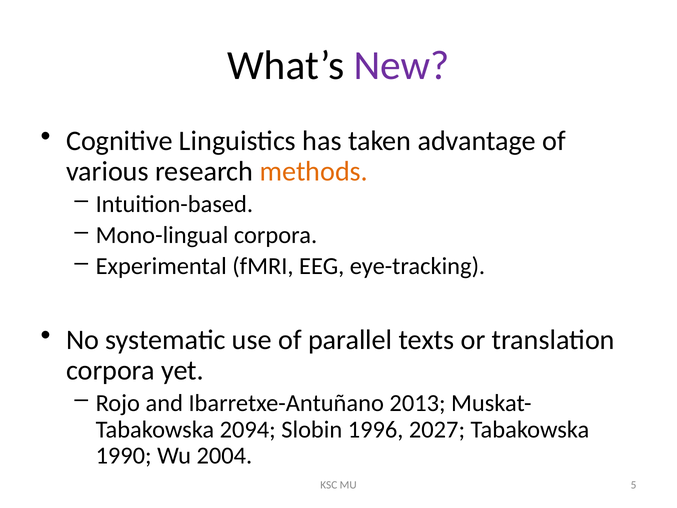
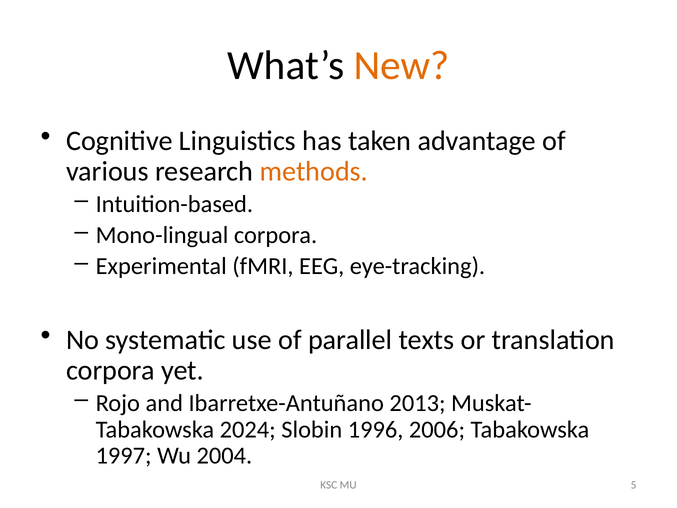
New colour: purple -> orange
2094: 2094 -> 2024
2027: 2027 -> 2006
1990: 1990 -> 1997
